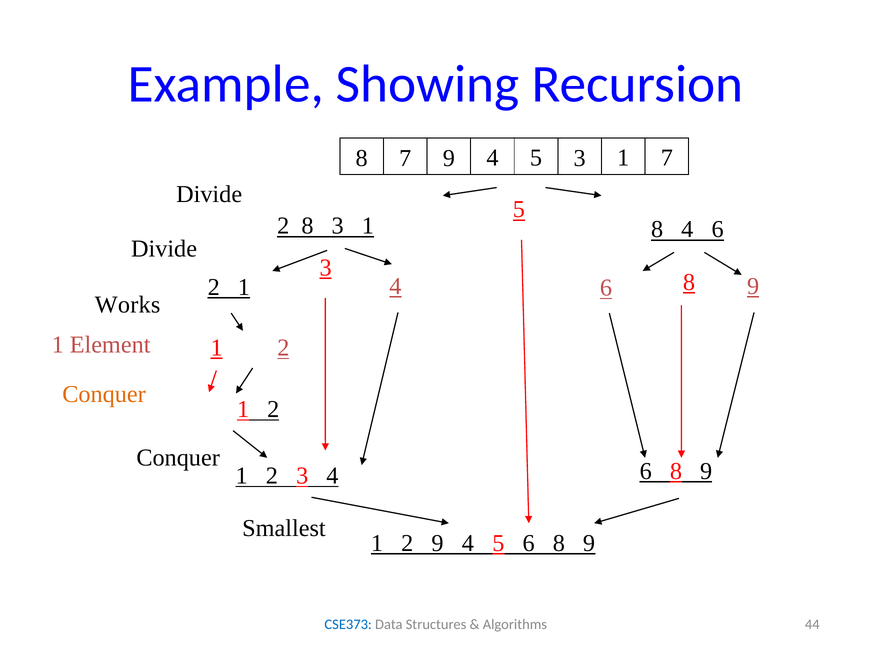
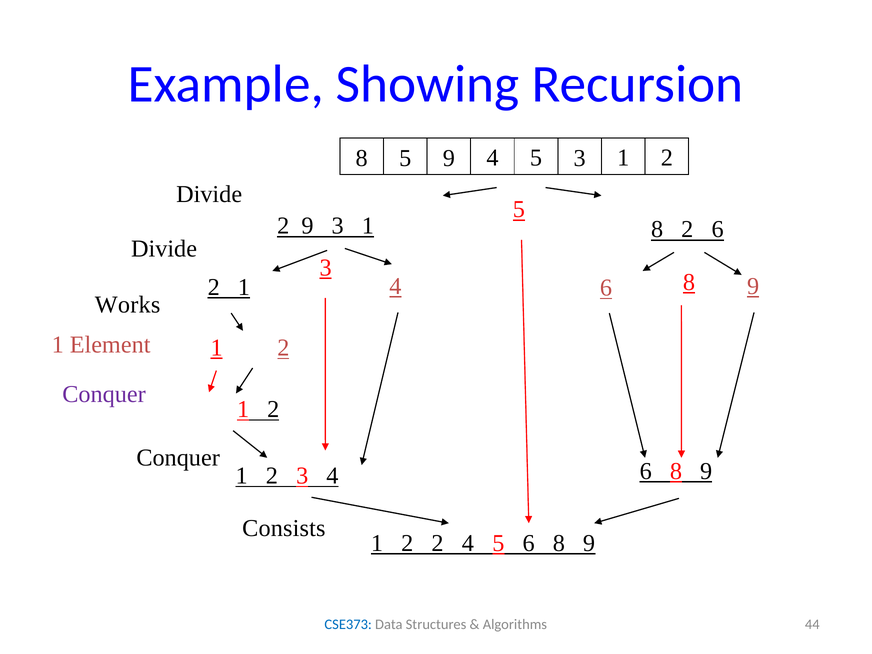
8 7: 7 -> 5
3 1 7: 7 -> 2
2 8: 8 -> 9
8 4: 4 -> 2
Conquer at (104, 394) colour: orange -> purple
Smallest: Smallest -> Consists
2 9: 9 -> 2
